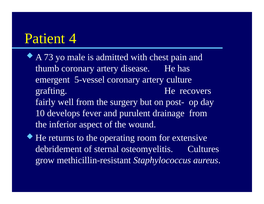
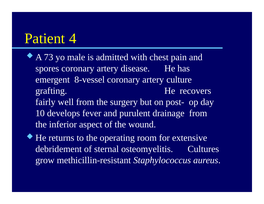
thumb: thumb -> spores
5-vessel: 5-vessel -> 8-vessel
